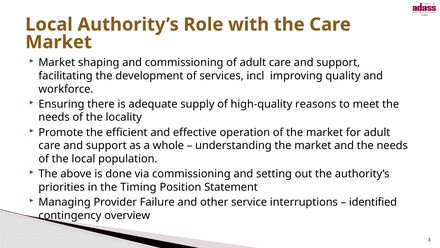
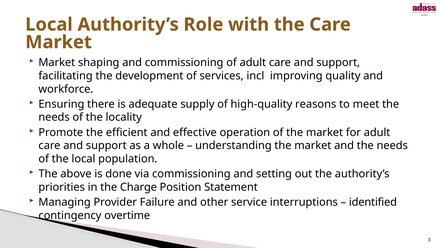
Timing: Timing -> Charge
overview: overview -> overtime
